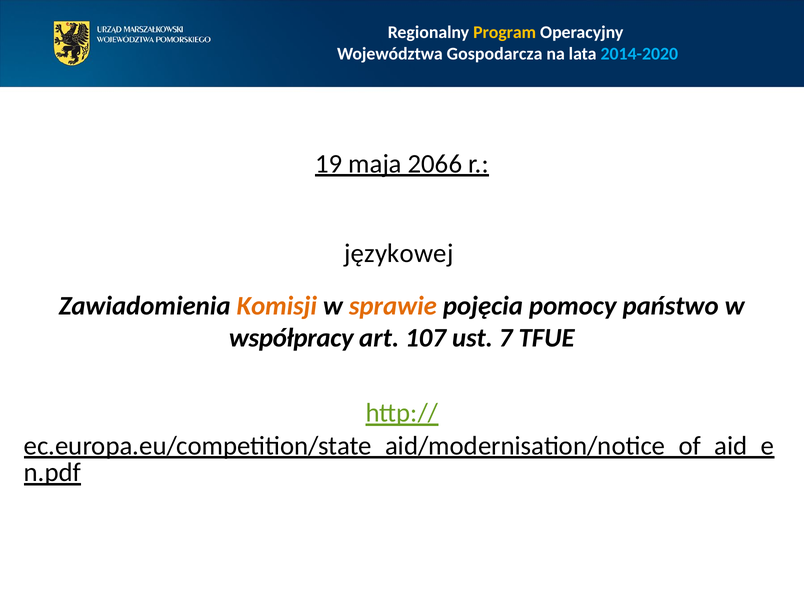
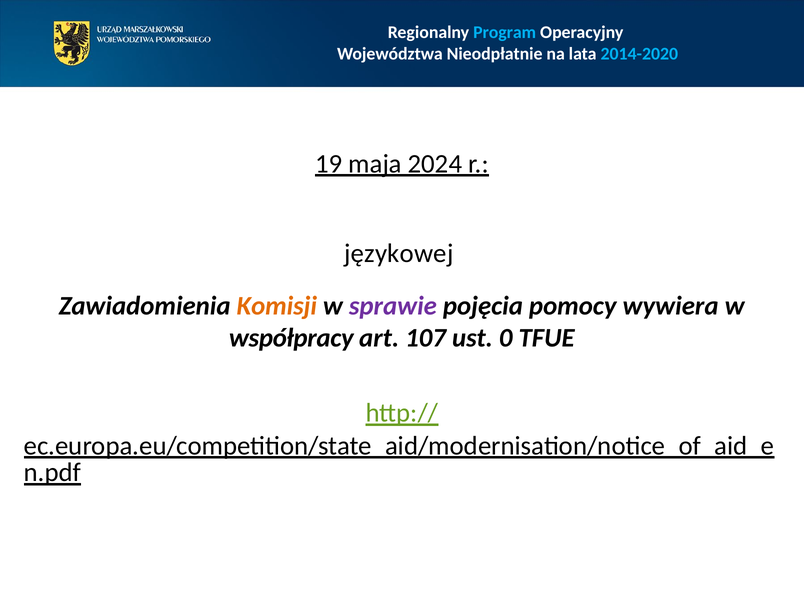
Program colour: yellow -> light blue
Gospodarcza: Gospodarcza -> Nieodpłatnie
2066: 2066 -> 2024
sprawie colour: orange -> purple
państwo: państwo -> wywiera
7: 7 -> 0
